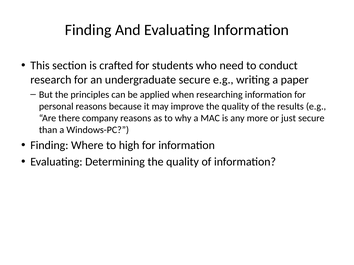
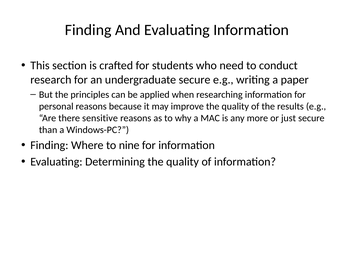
company: company -> sensitive
high: high -> nine
